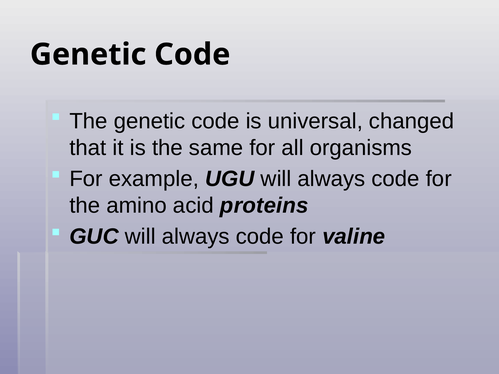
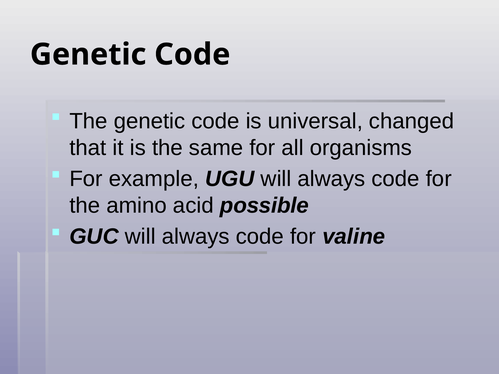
proteins: proteins -> possible
